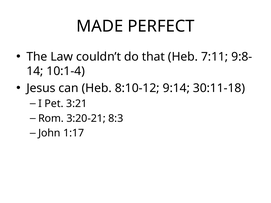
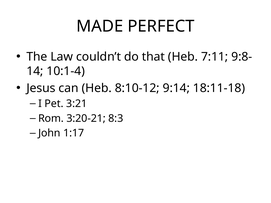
30:11-18: 30:11-18 -> 18:11-18
